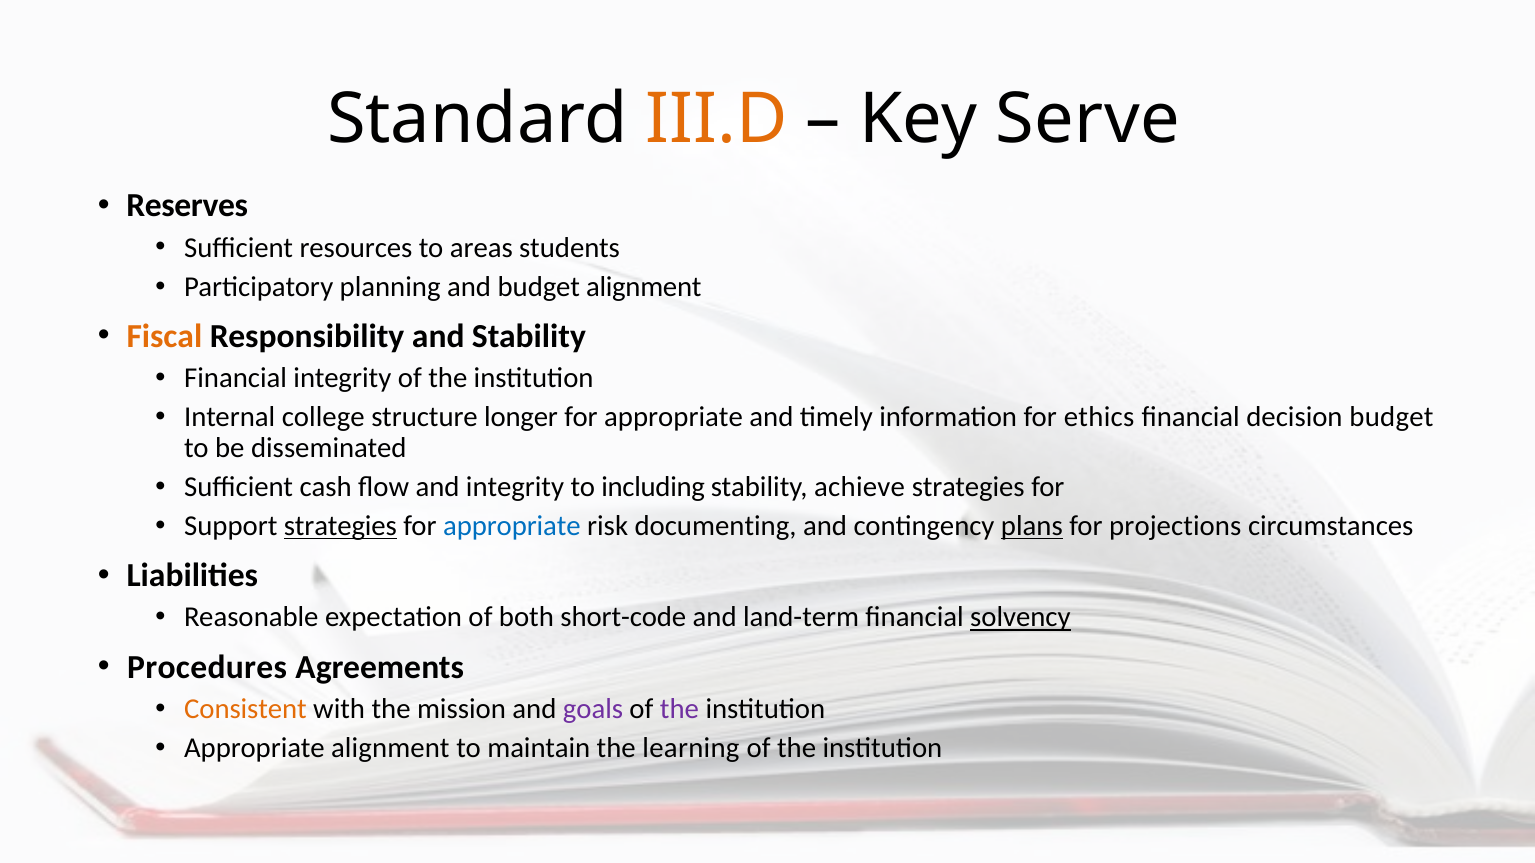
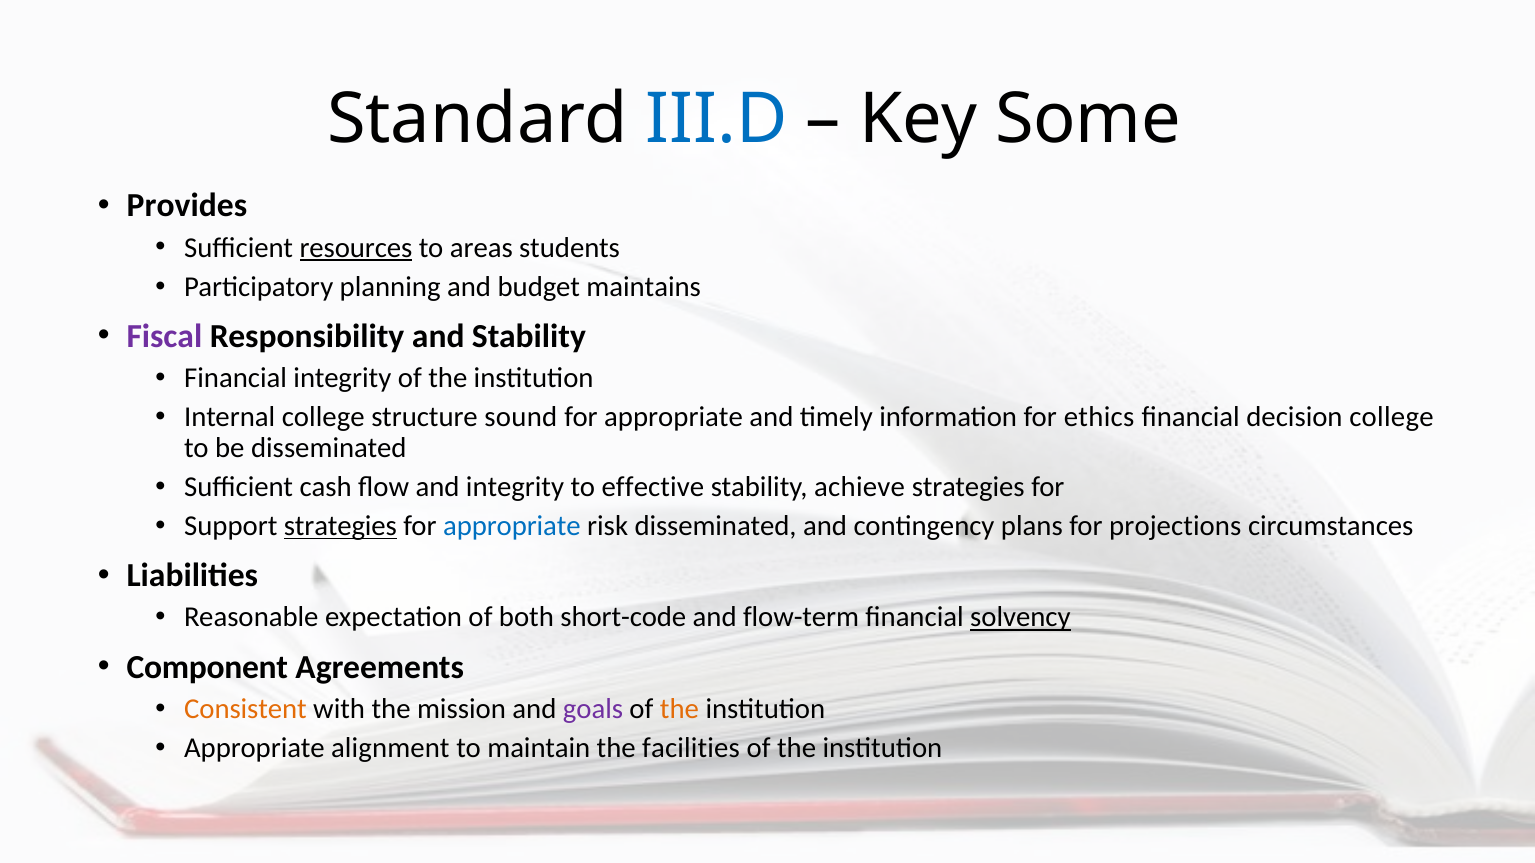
III.D colour: orange -> blue
Serve: Serve -> Some
Reserves: Reserves -> Provides
resources underline: none -> present
budget alignment: alignment -> maintains
Fiscal colour: orange -> purple
longer: longer -> sound
decision budget: budget -> college
including: including -> effective
risk documenting: documenting -> disseminated
plans underline: present -> none
land-term: land-term -> flow-term
Procedures: Procedures -> Component
the at (679, 709) colour: purple -> orange
learning: learning -> facilities
